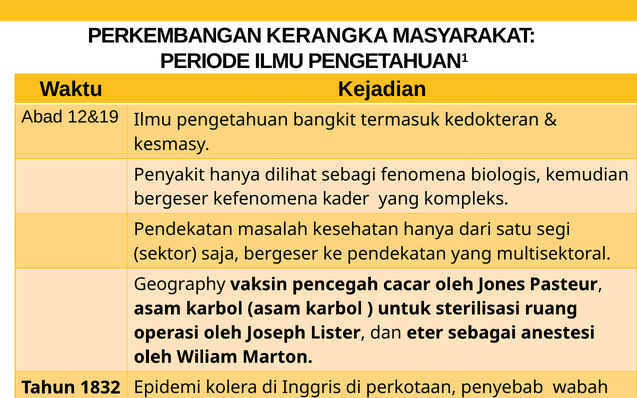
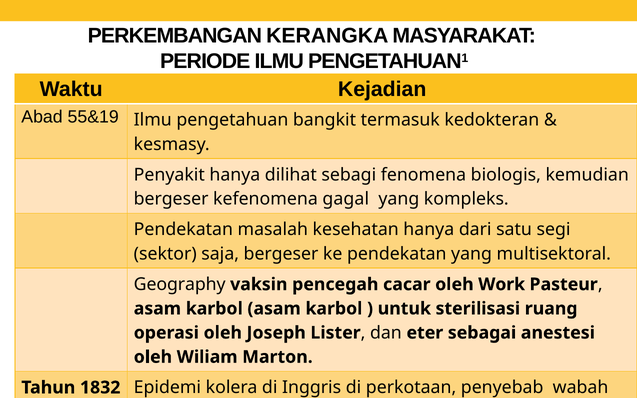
12&19: 12&19 -> 55&19
kader: kader -> gagal
Jones: Jones -> Work
